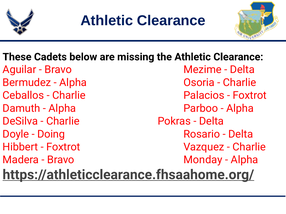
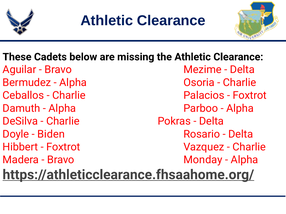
Doing: Doing -> Biden
